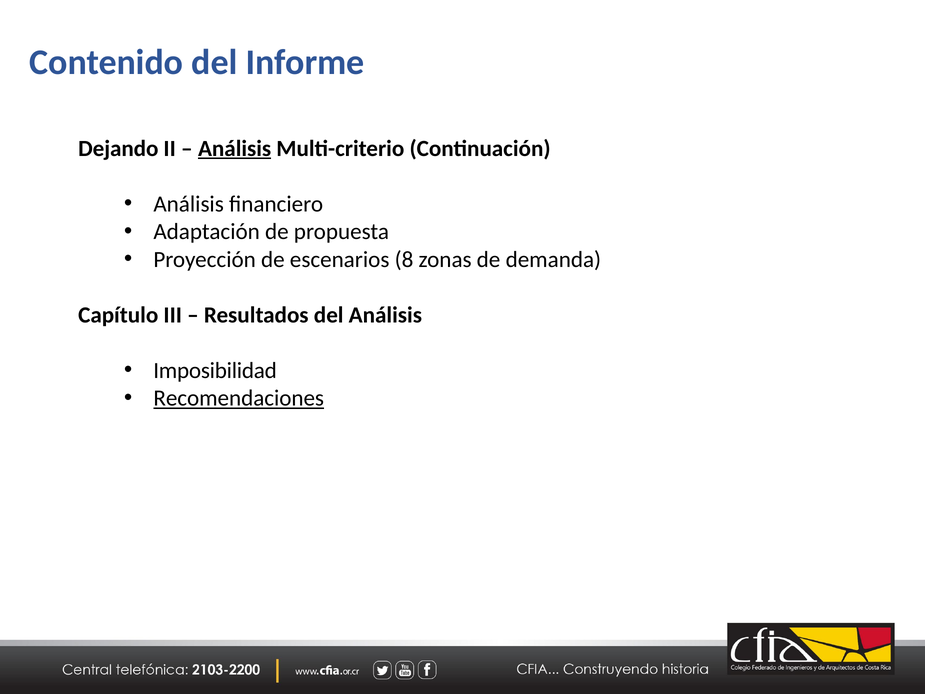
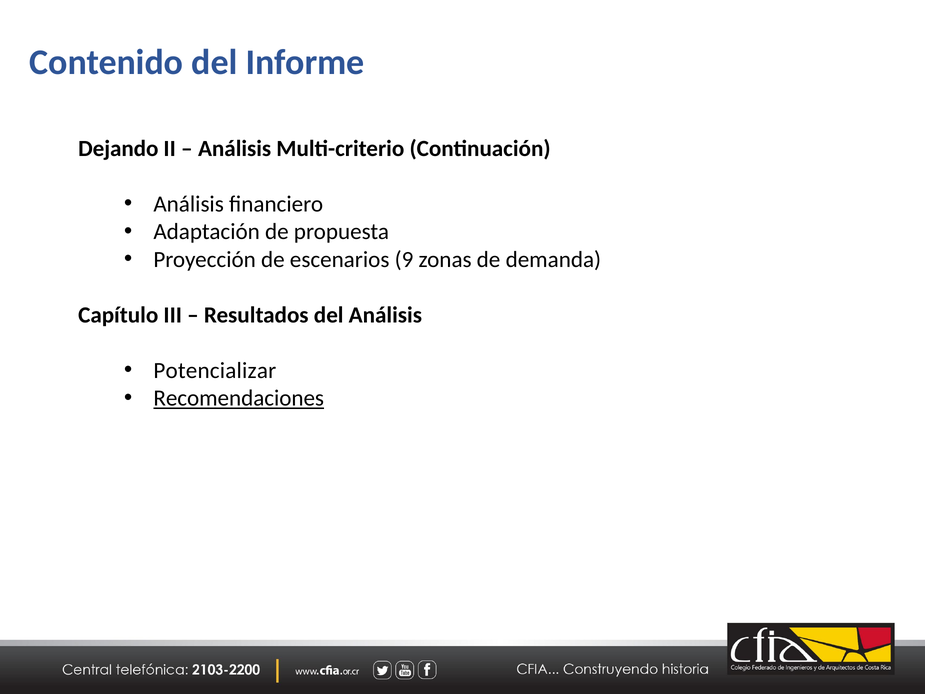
Análisis at (235, 148) underline: present -> none
8: 8 -> 9
Imposibilidad: Imposibilidad -> Potencializar
